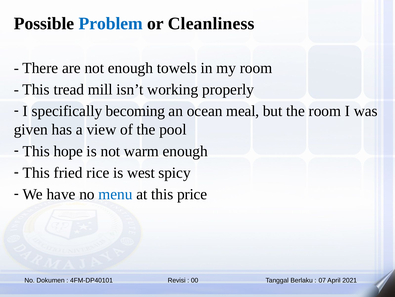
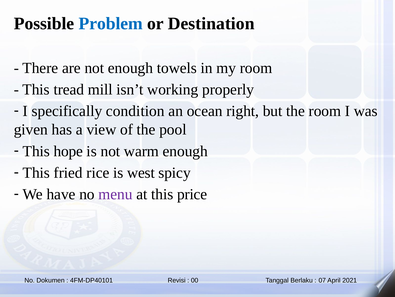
Cleanliness: Cleanliness -> Destination
becoming: becoming -> condition
meal: meal -> right
menu colour: blue -> purple
